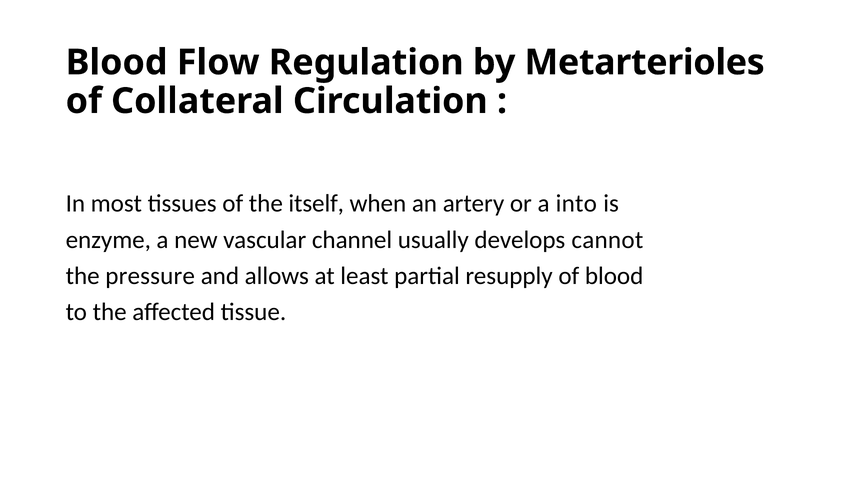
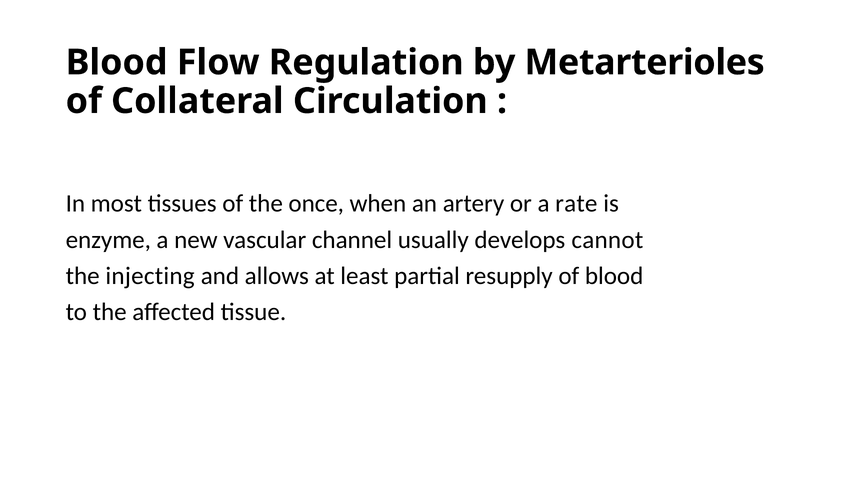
itself: itself -> once
into: into -> rate
pressure: pressure -> injecting
